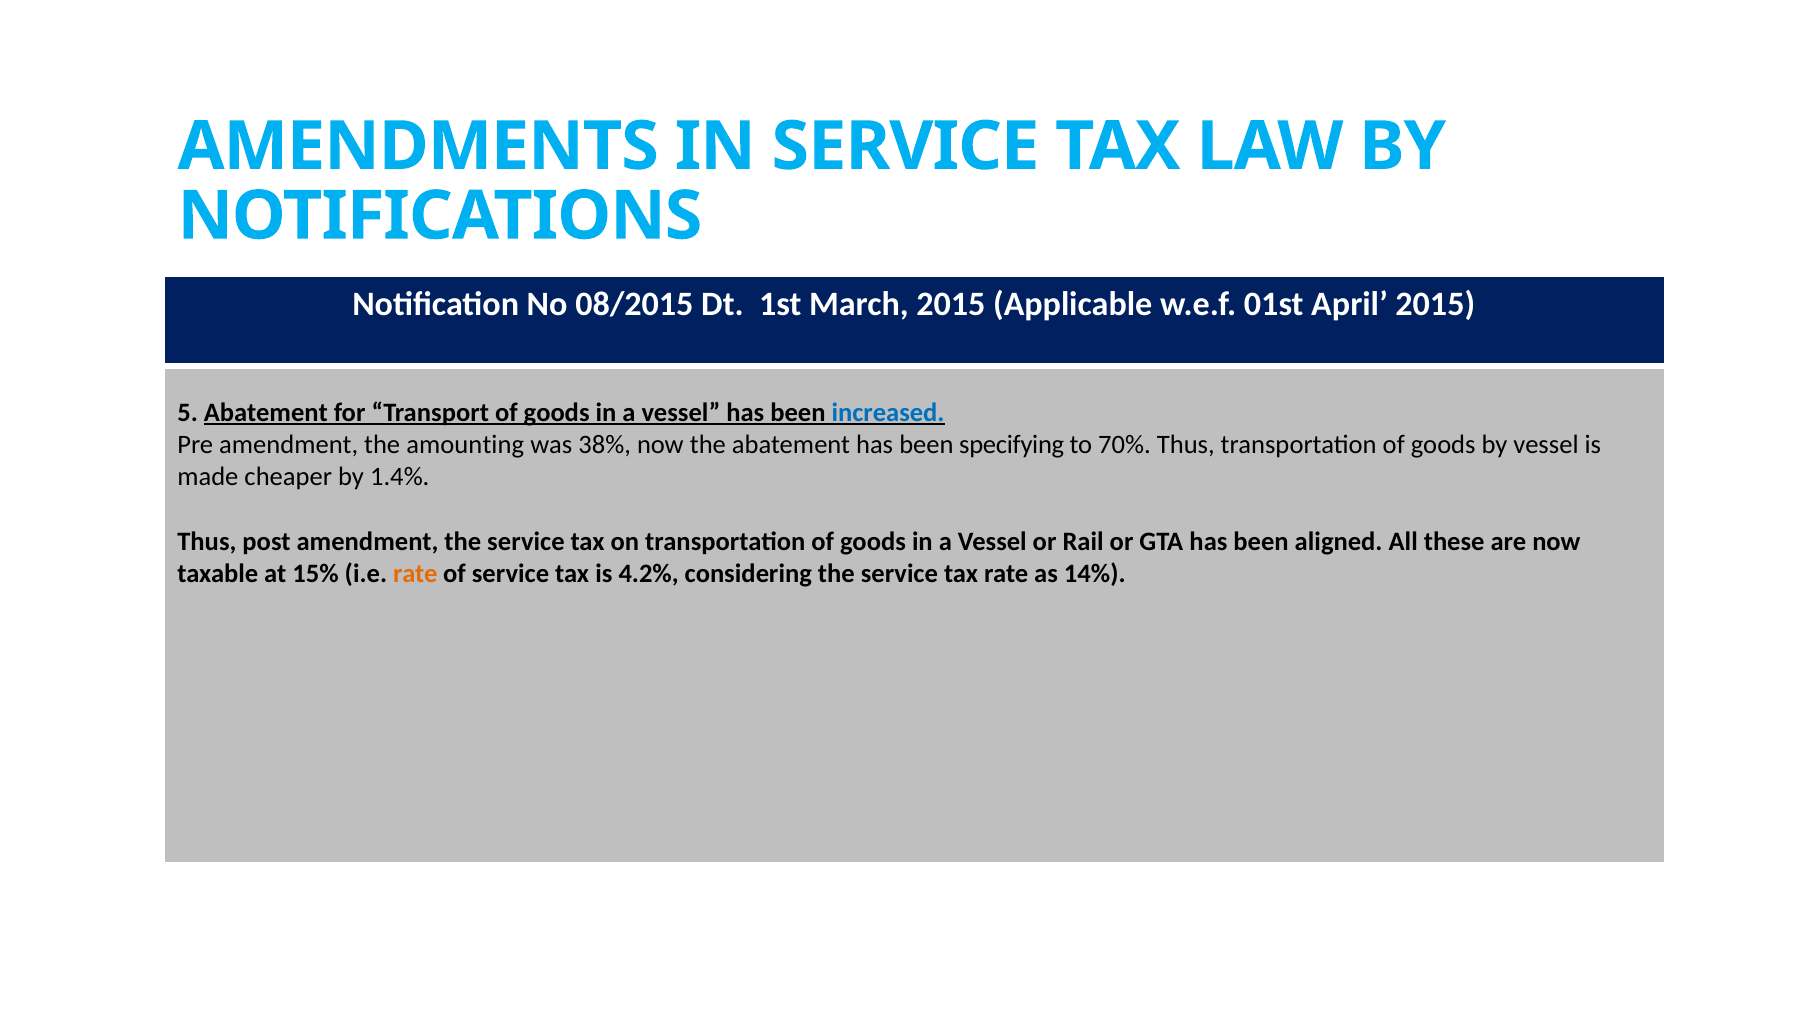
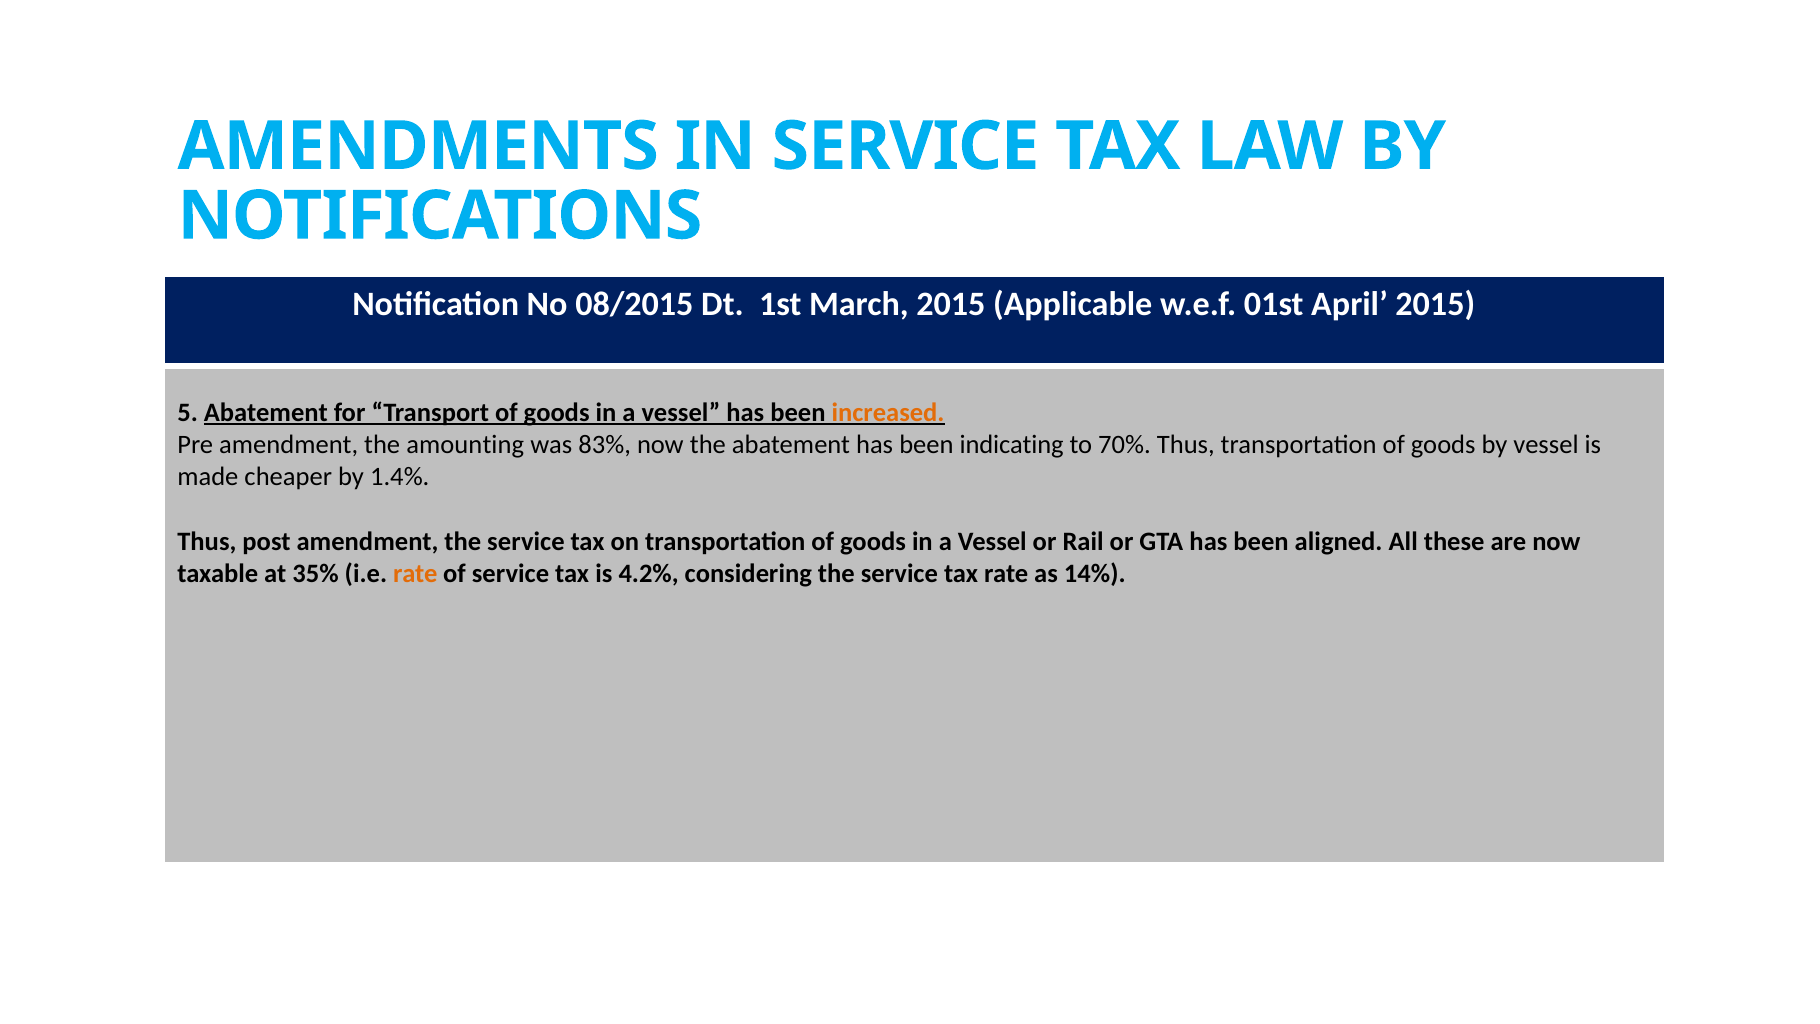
increased colour: blue -> orange
38%: 38% -> 83%
specifying: specifying -> indicating
15%: 15% -> 35%
